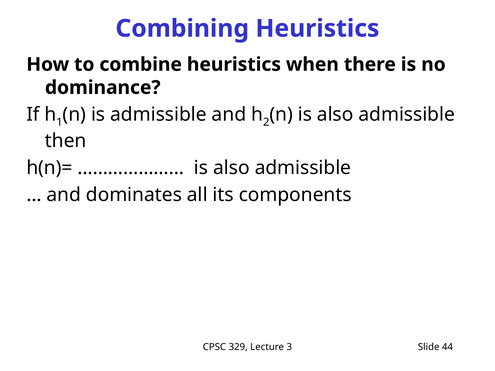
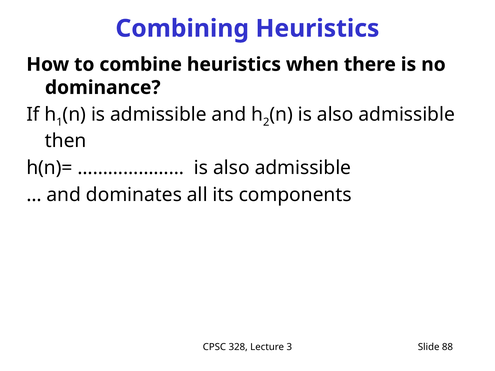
329: 329 -> 328
44: 44 -> 88
